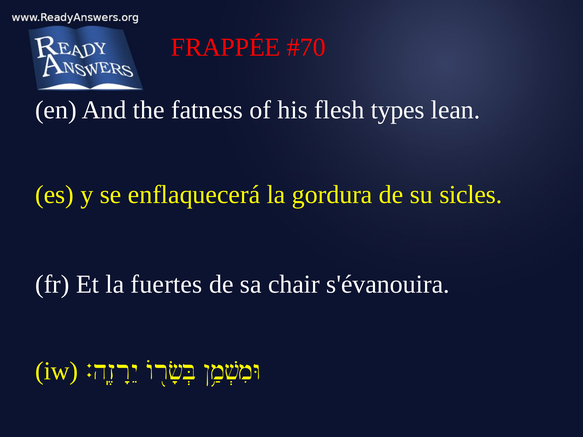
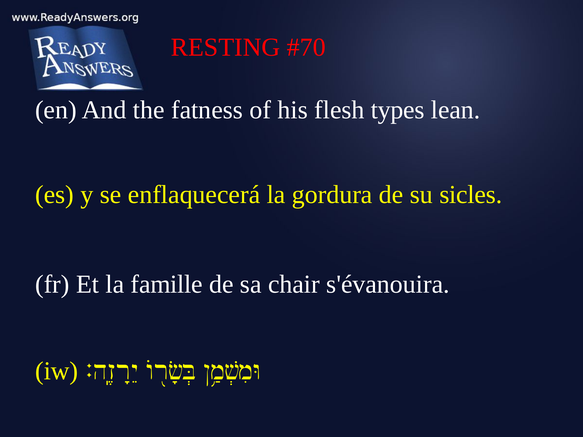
FRAPPÉE: FRAPPÉE -> RESTING
fuertes: fuertes -> famille
